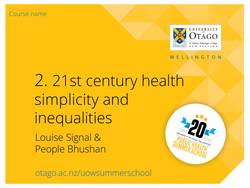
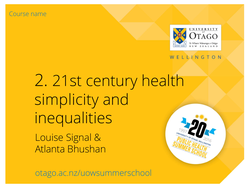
People: People -> Atlanta
